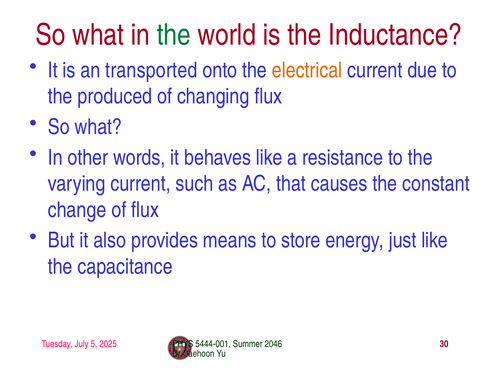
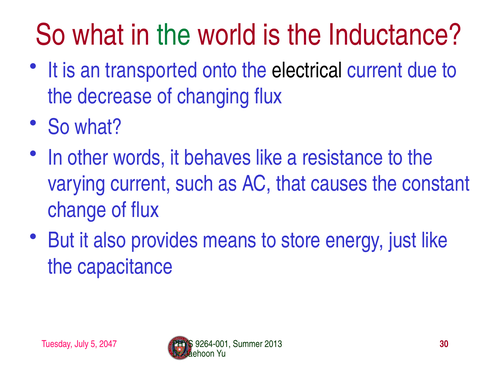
electrical colour: orange -> black
produced: produced -> decrease
2025: 2025 -> 2047
5444-001: 5444-001 -> 9264-001
2046: 2046 -> 2013
